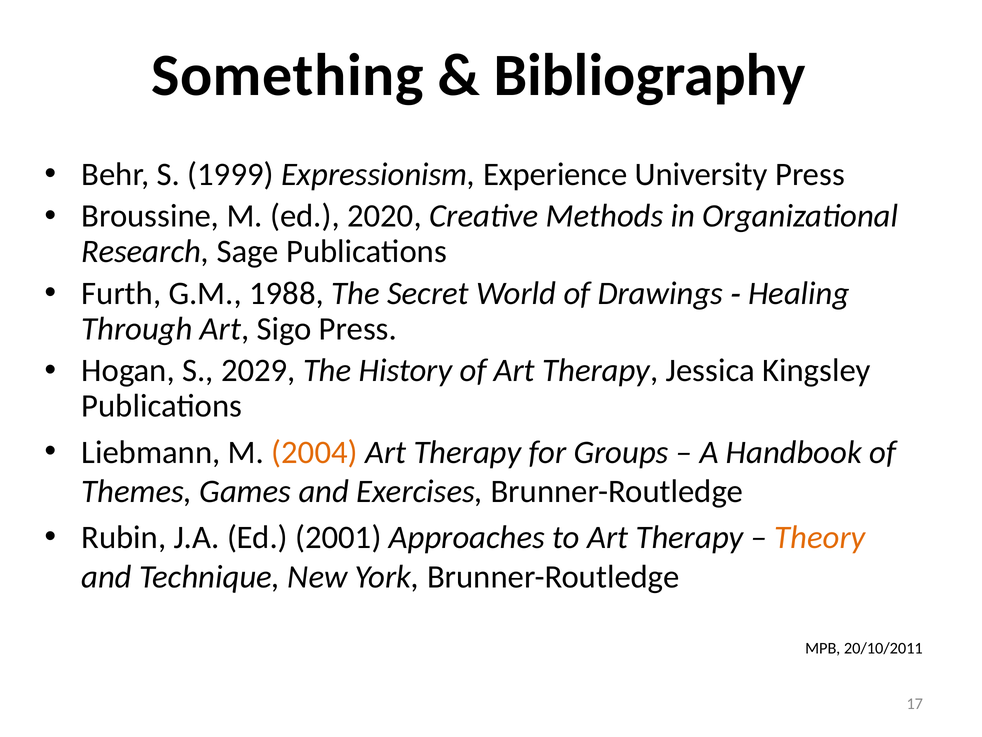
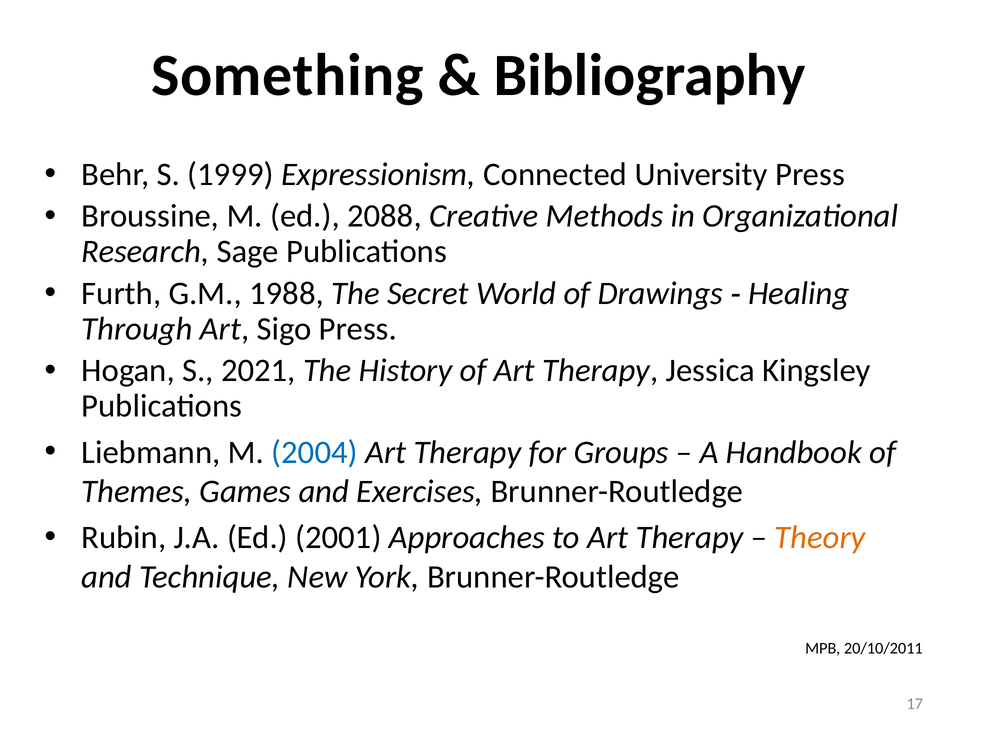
Experience: Experience -> Connected
2020: 2020 -> 2088
2029: 2029 -> 2021
2004 colour: orange -> blue
